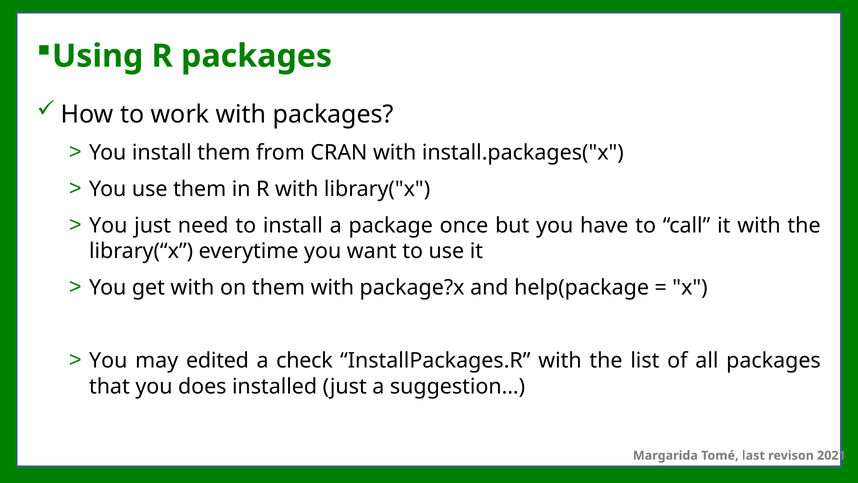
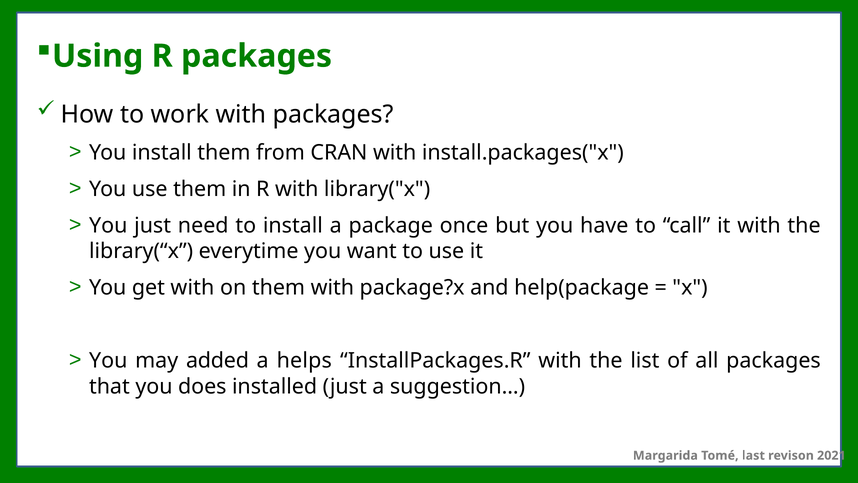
edited: edited -> added
check: check -> helps
